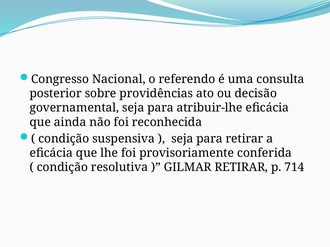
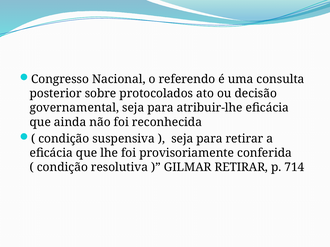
providências: providências -> protocolados
